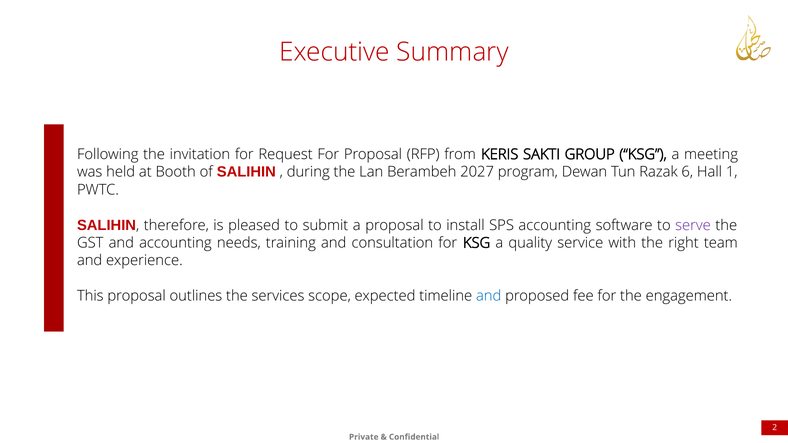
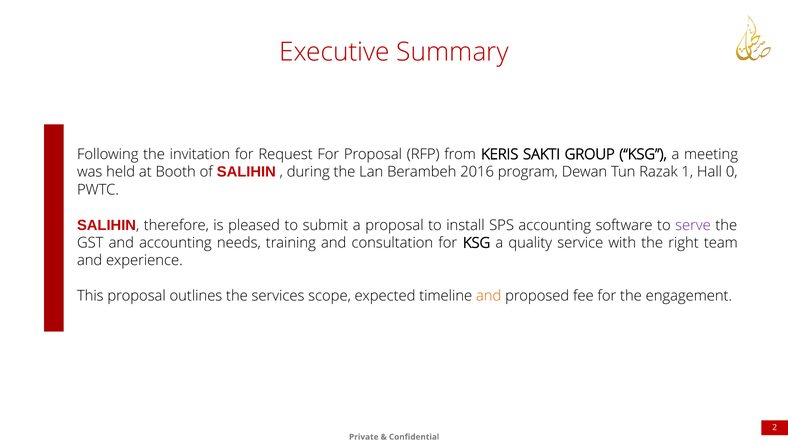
2027: 2027 -> 2016
6: 6 -> 1
1: 1 -> 0
and at (489, 296) colour: blue -> orange
